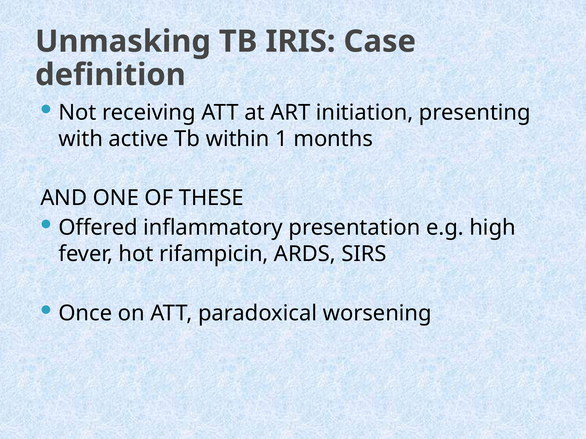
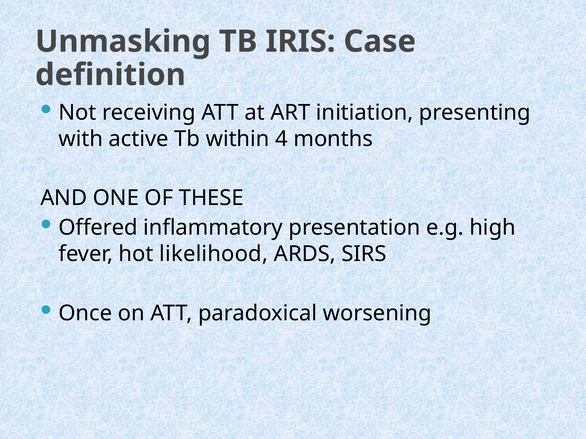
1: 1 -> 4
rifampicin: rifampicin -> likelihood
